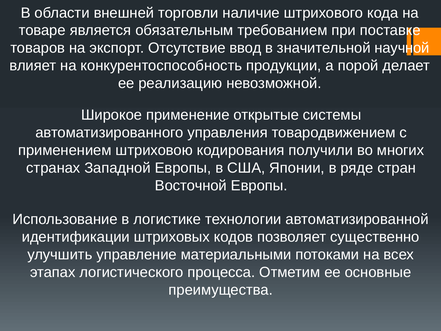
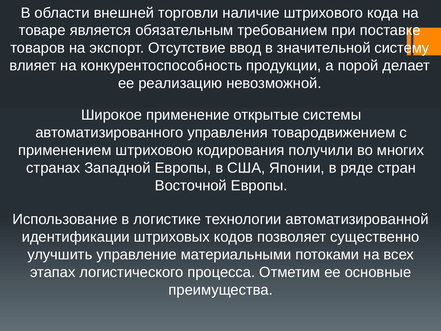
научной: научной -> систему
